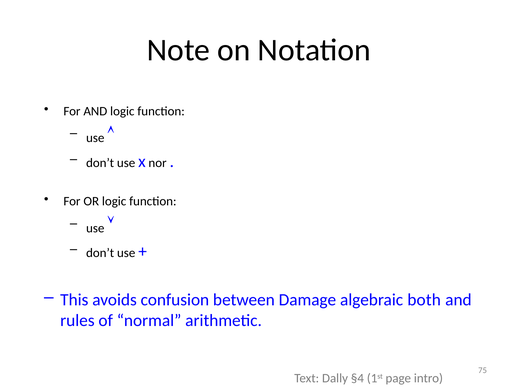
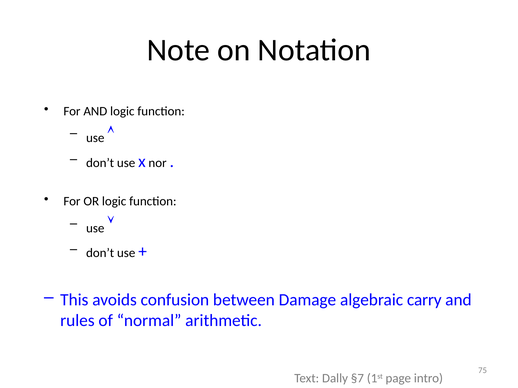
both: both -> carry
§4: §4 -> §7
